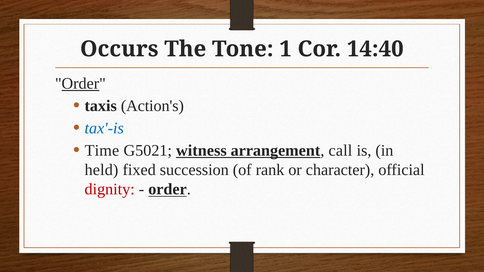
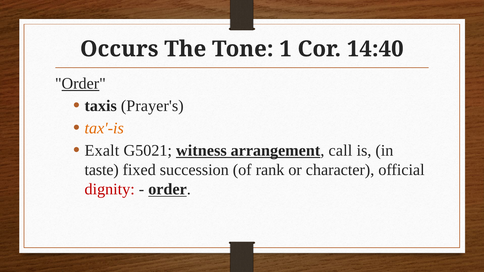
Action's: Action's -> Prayer's
tax'-is colour: blue -> orange
Time: Time -> Exalt
held: held -> taste
